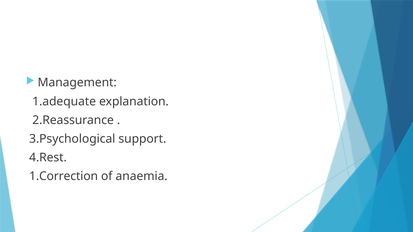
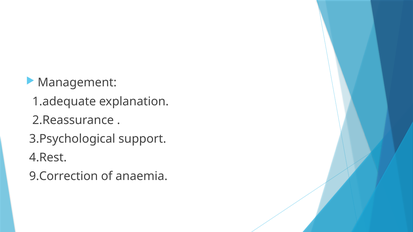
1.Correction: 1.Correction -> 9.Correction
